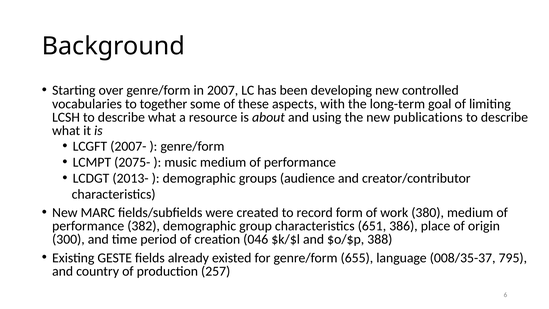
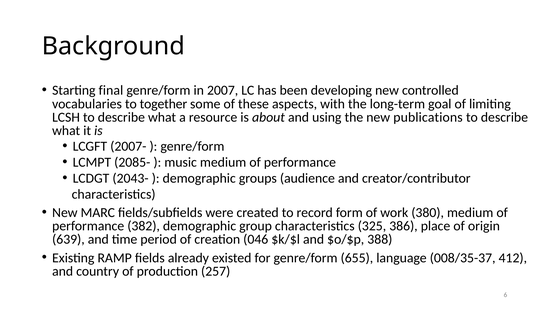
over: over -> final
2075-: 2075- -> 2085-
2013-: 2013- -> 2043-
651: 651 -> 325
300: 300 -> 639
GESTE: GESTE -> RAMP
795: 795 -> 412
